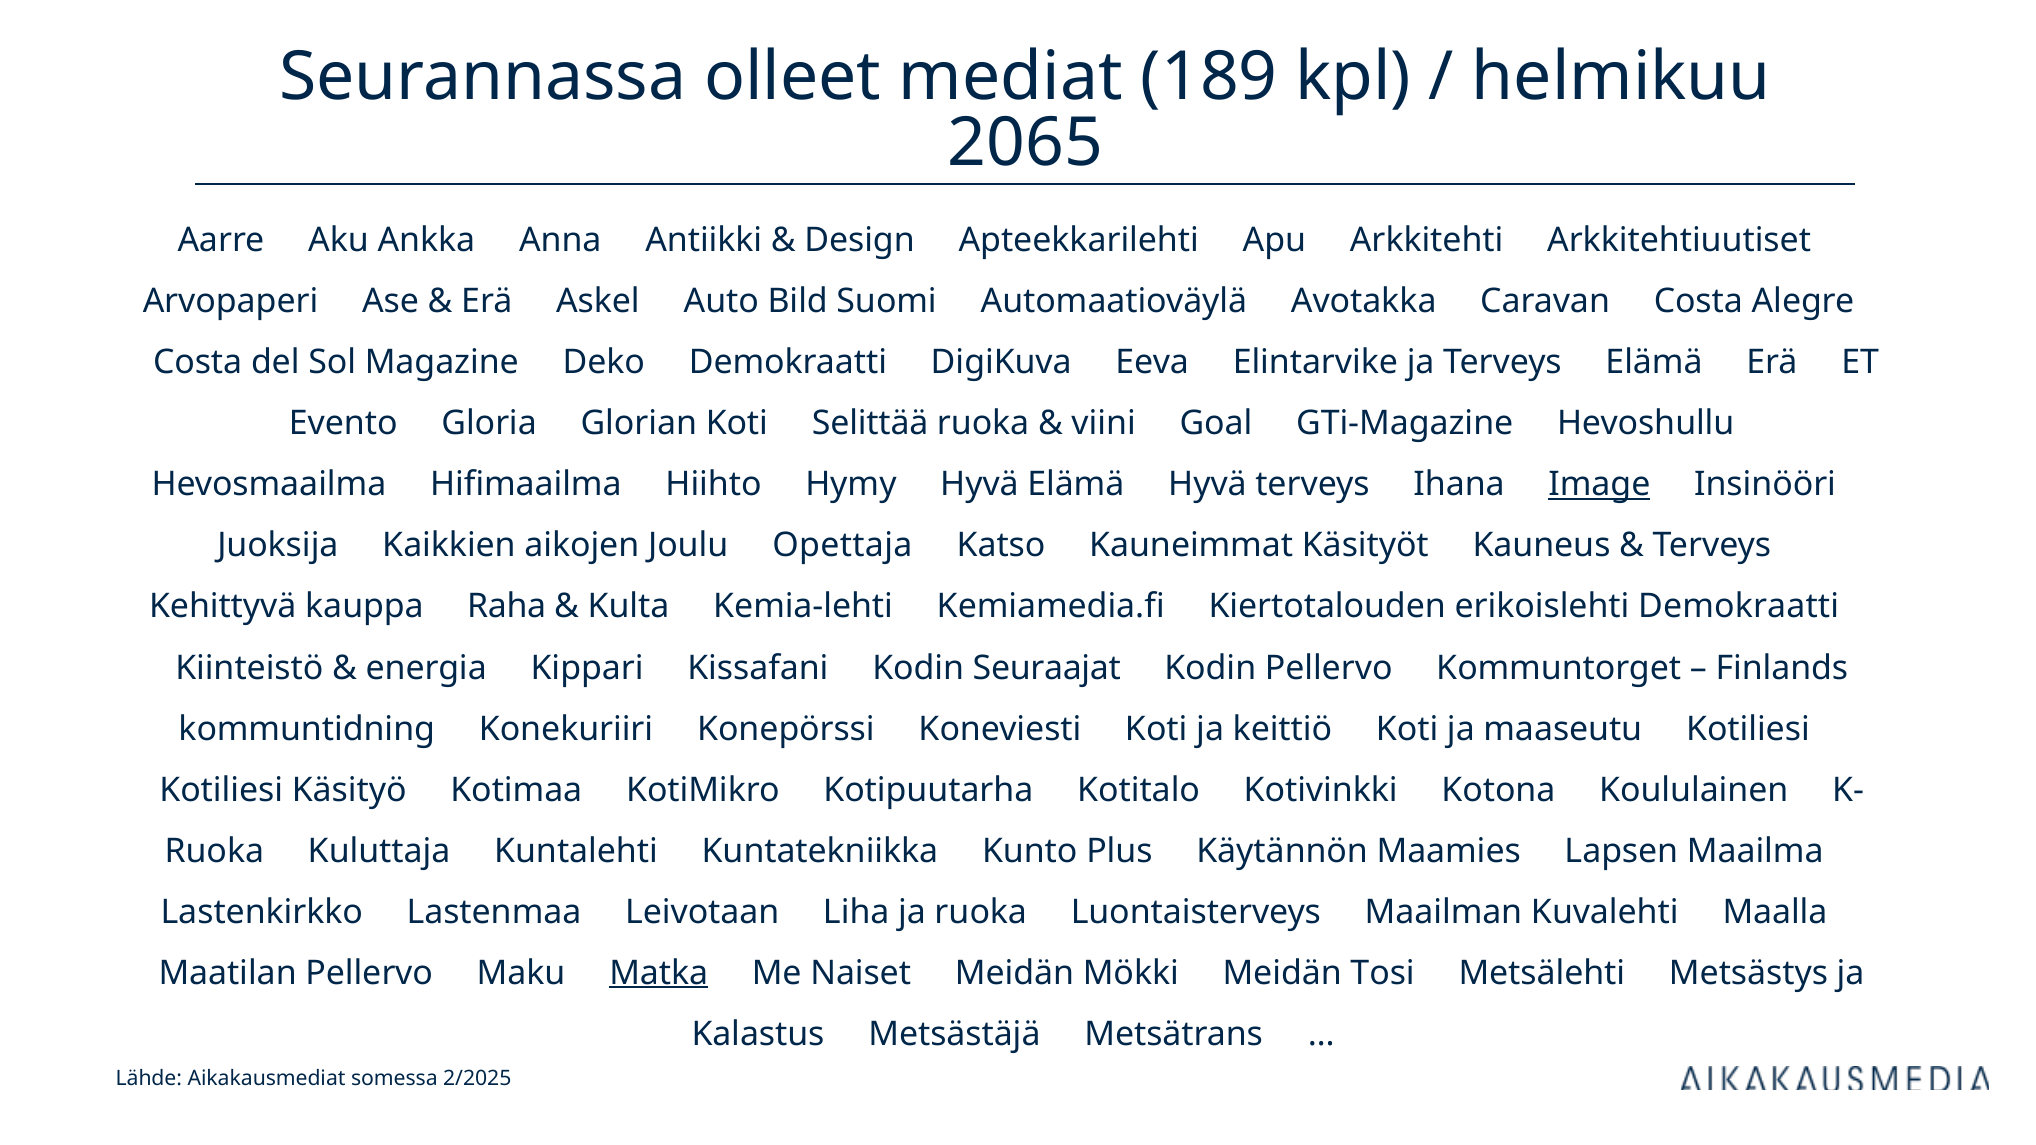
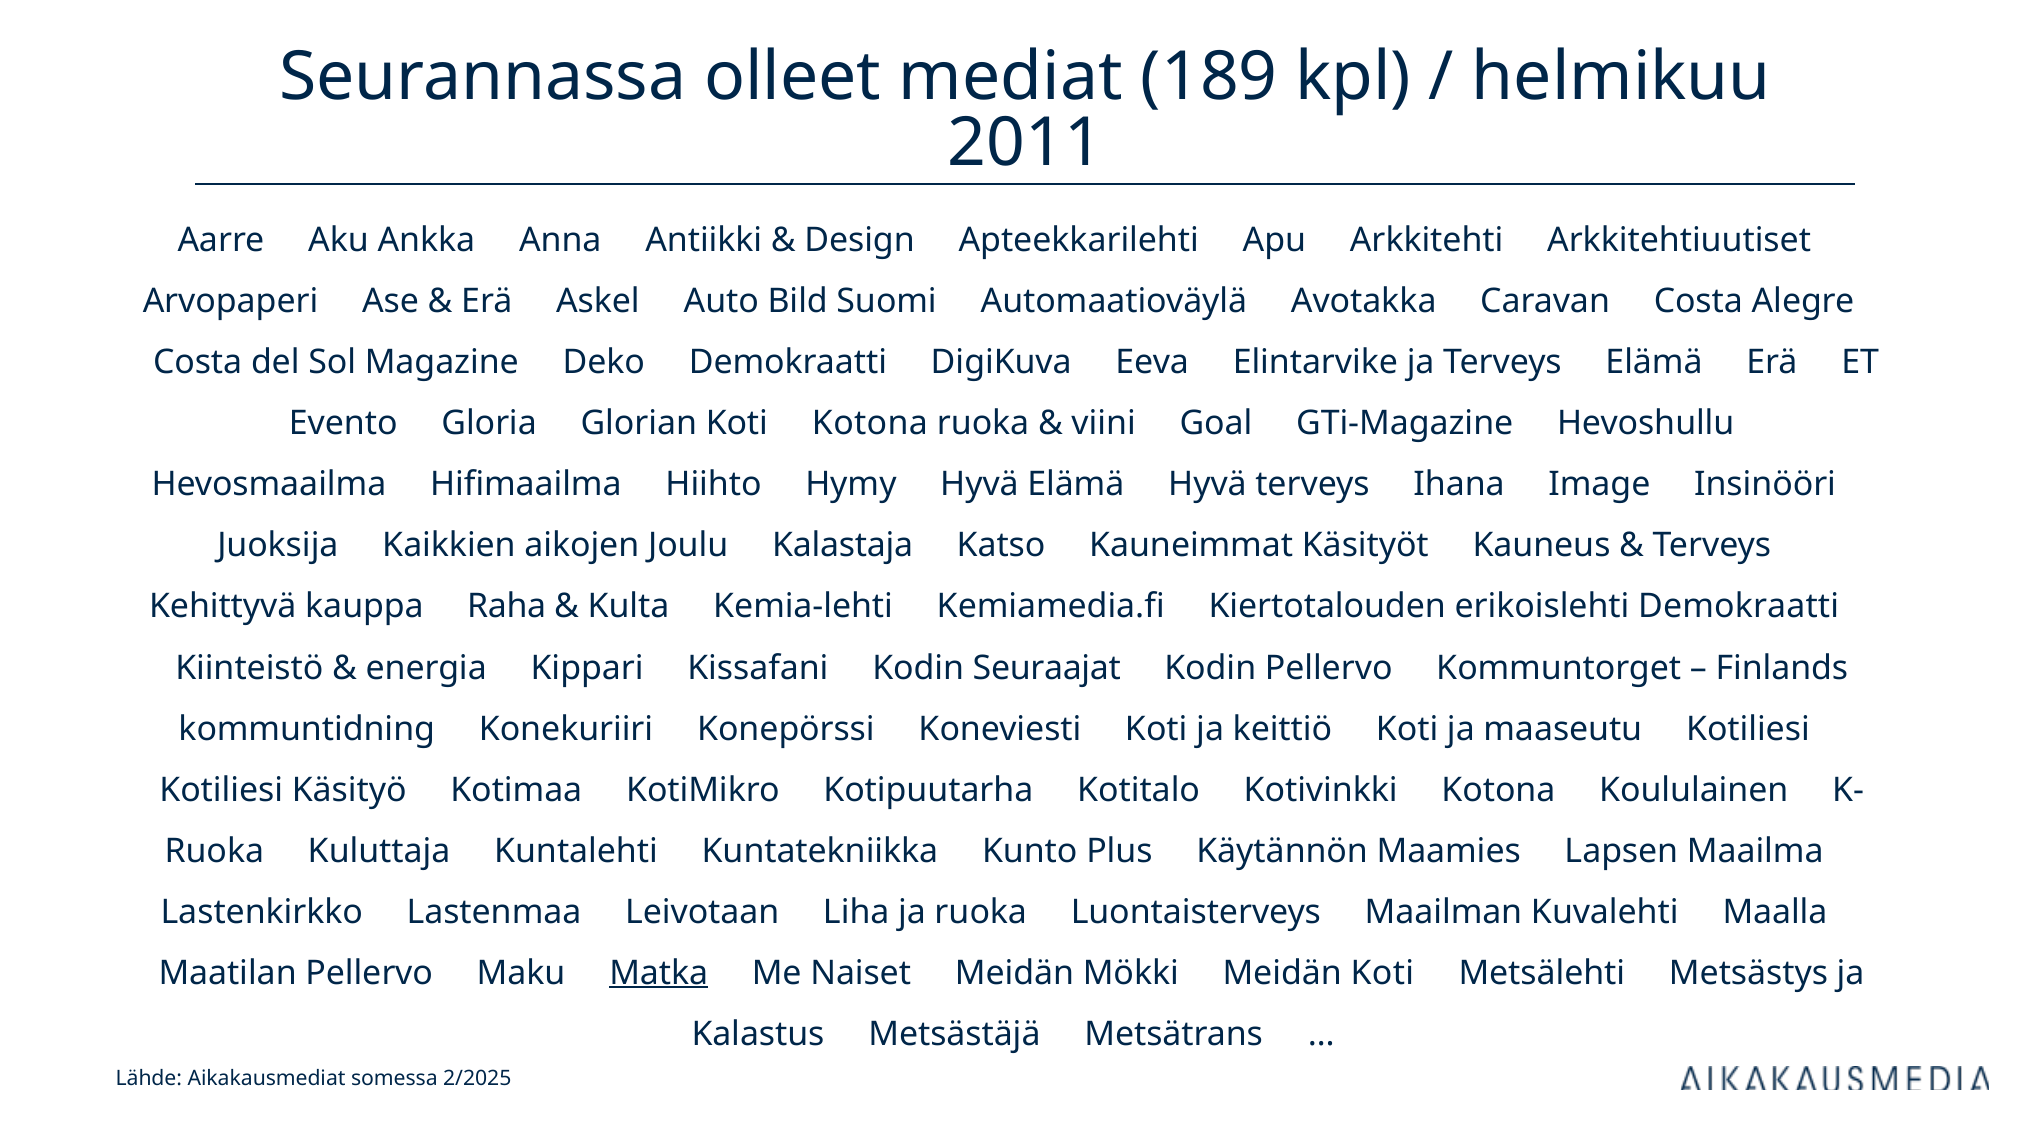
2065: 2065 -> 2011
Koti Selittää: Selittää -> Kotona
Image underline: present -> none
Opettaja: Opettaja -> Kalastaja
Meidän Tosi: Tosi -> Koti
